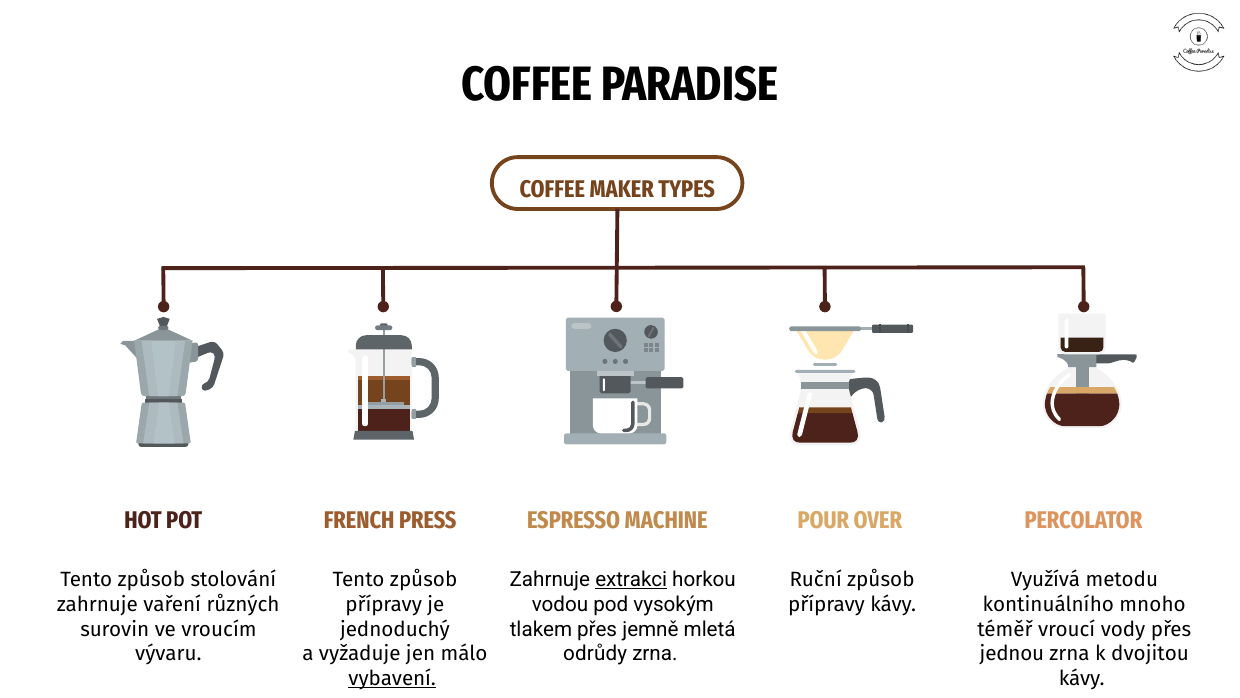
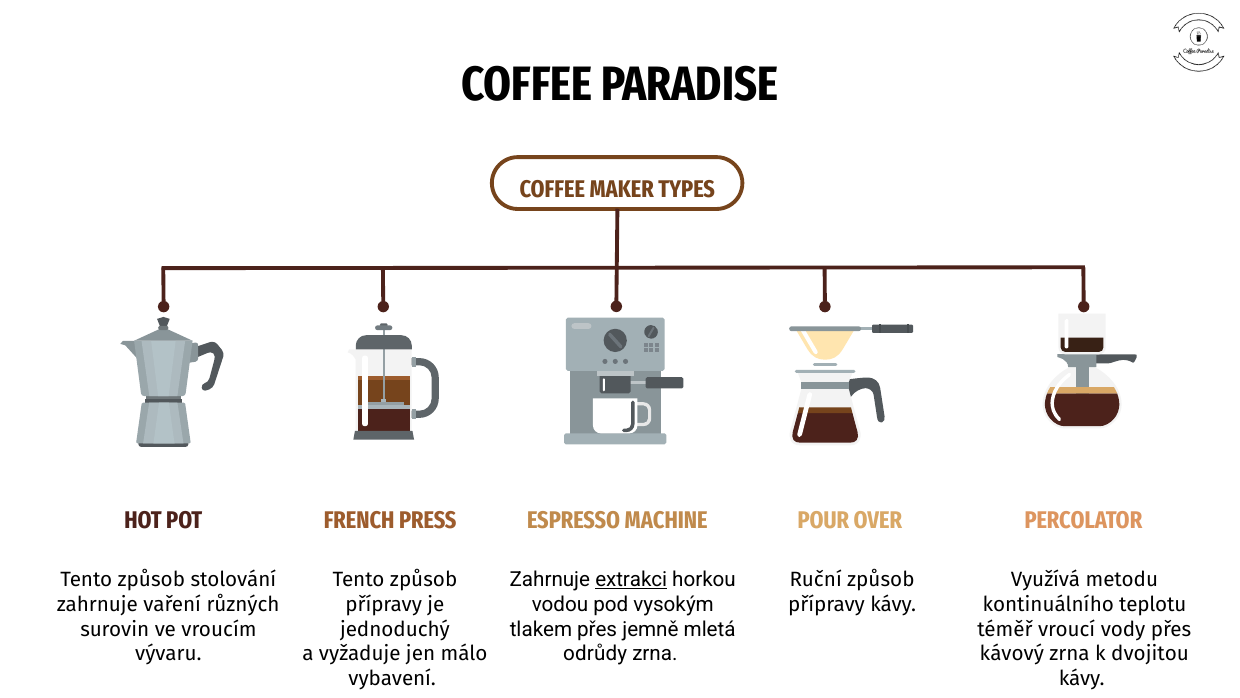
mnoho: mnoho -> teplotu
jednou: jednou -> kávový
vybavení underline: present -> none
